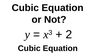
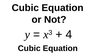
2: 2 -> 4
